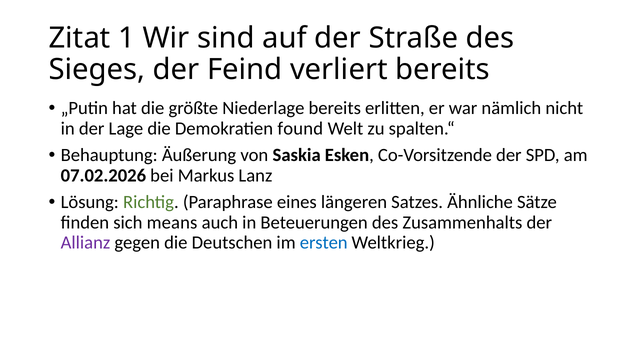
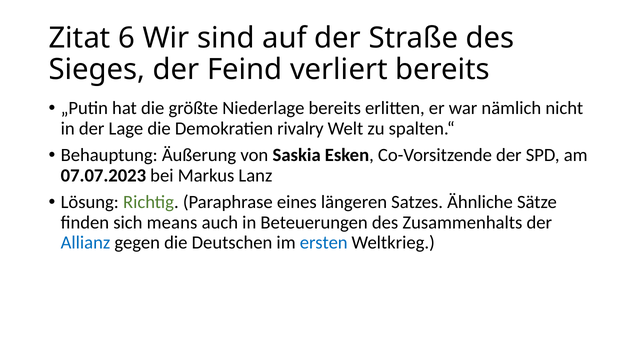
1: 1 -> 6
found: found -> rivalry
07.02.2026: 07.02.2026 -> 07.07.2023
Allianz colour: purple -> blue
